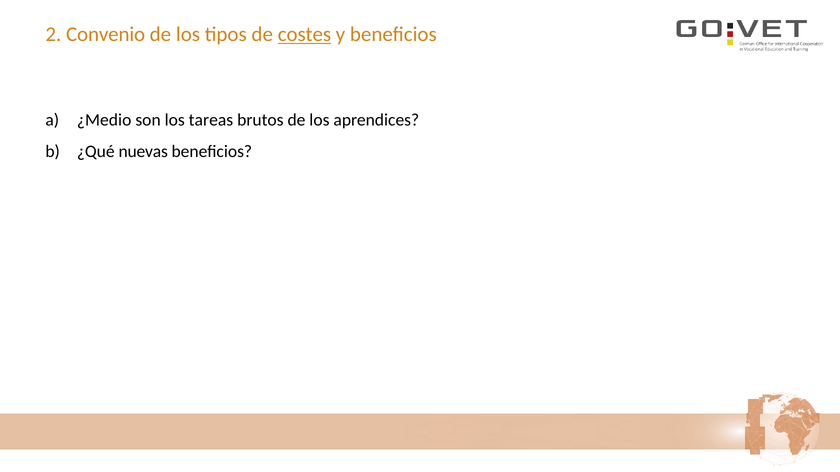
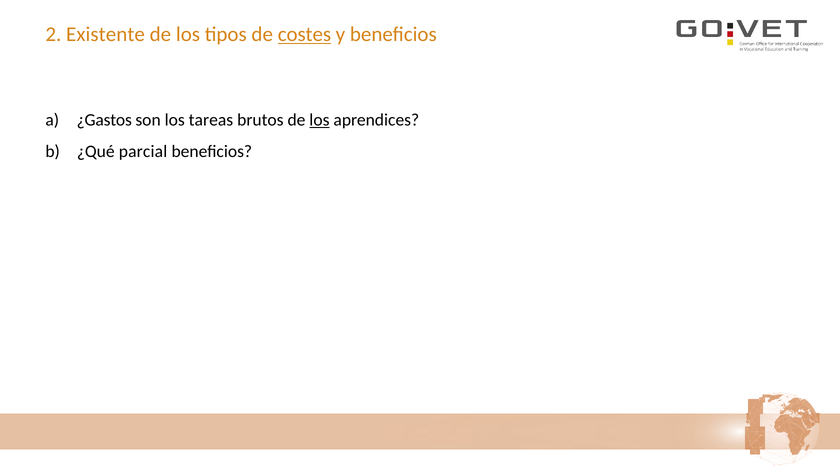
Convenio: Convenio -> Existente
¿Medio: ¿Medio -> ¿Gastos
los at (319, 120) underline: none -> present
nuevas: nuevas -> parcial
